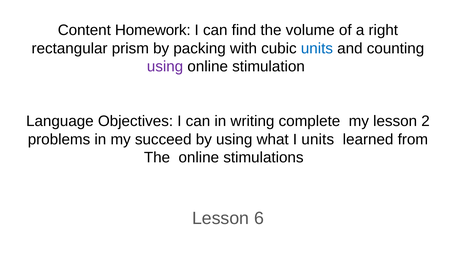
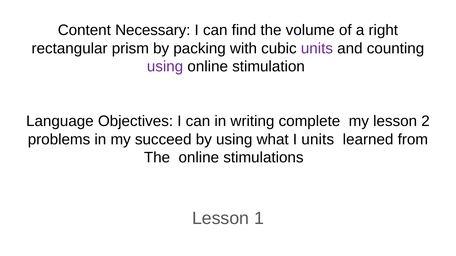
Homework: Homework -> Necessary
units at (317, 48) colour: blue -> purple
6: 6 -> 1
